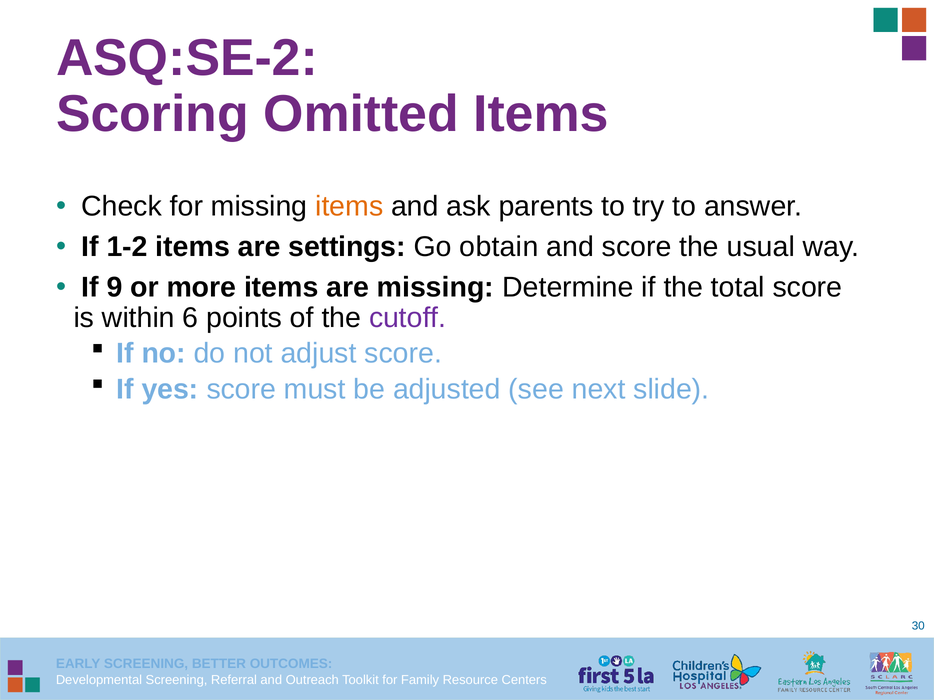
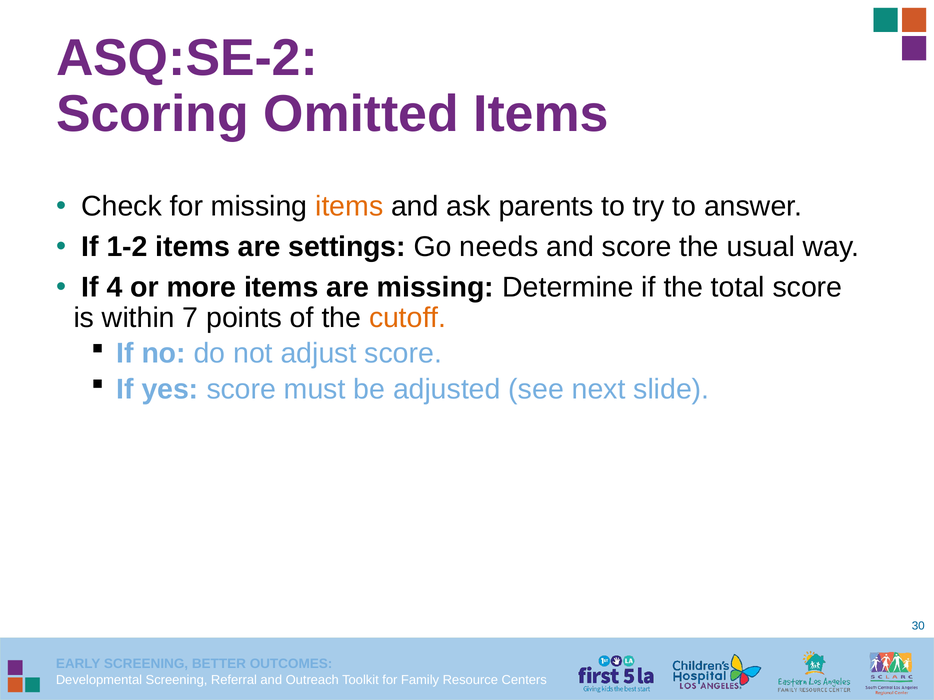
obtain: obtain -> needs
9: 9 -> 4
6: 6 -> 7
cutoff colour: purple -> orange
